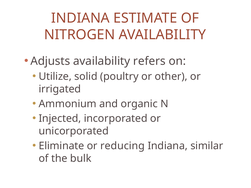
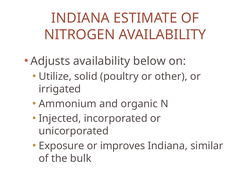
refers: refers -> below
Eliminate: Eliminate -> Exposure
reducing: reducing -> improves
